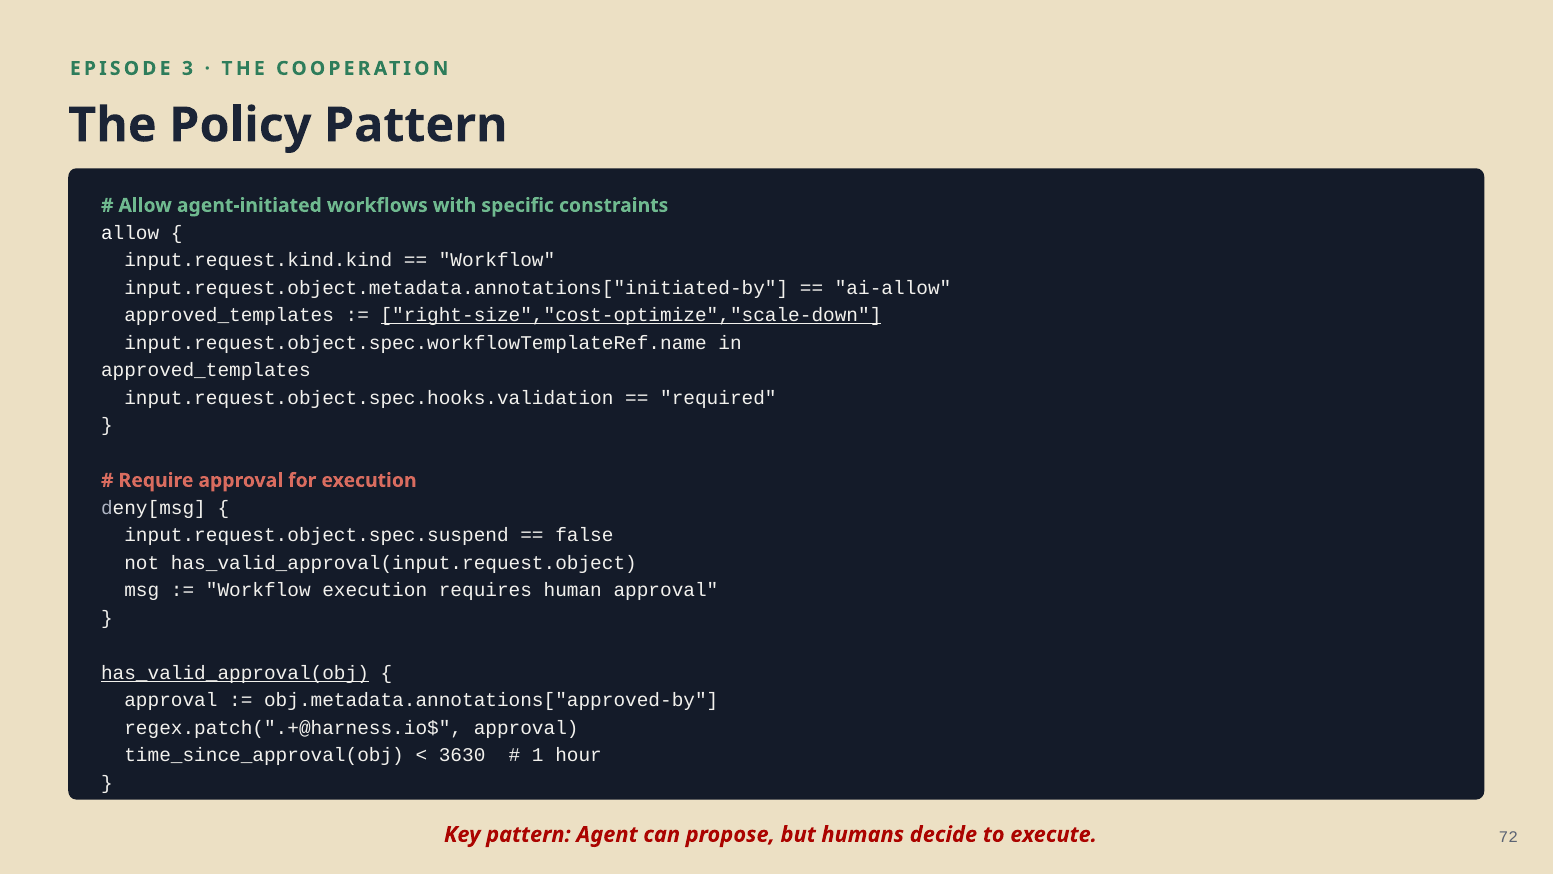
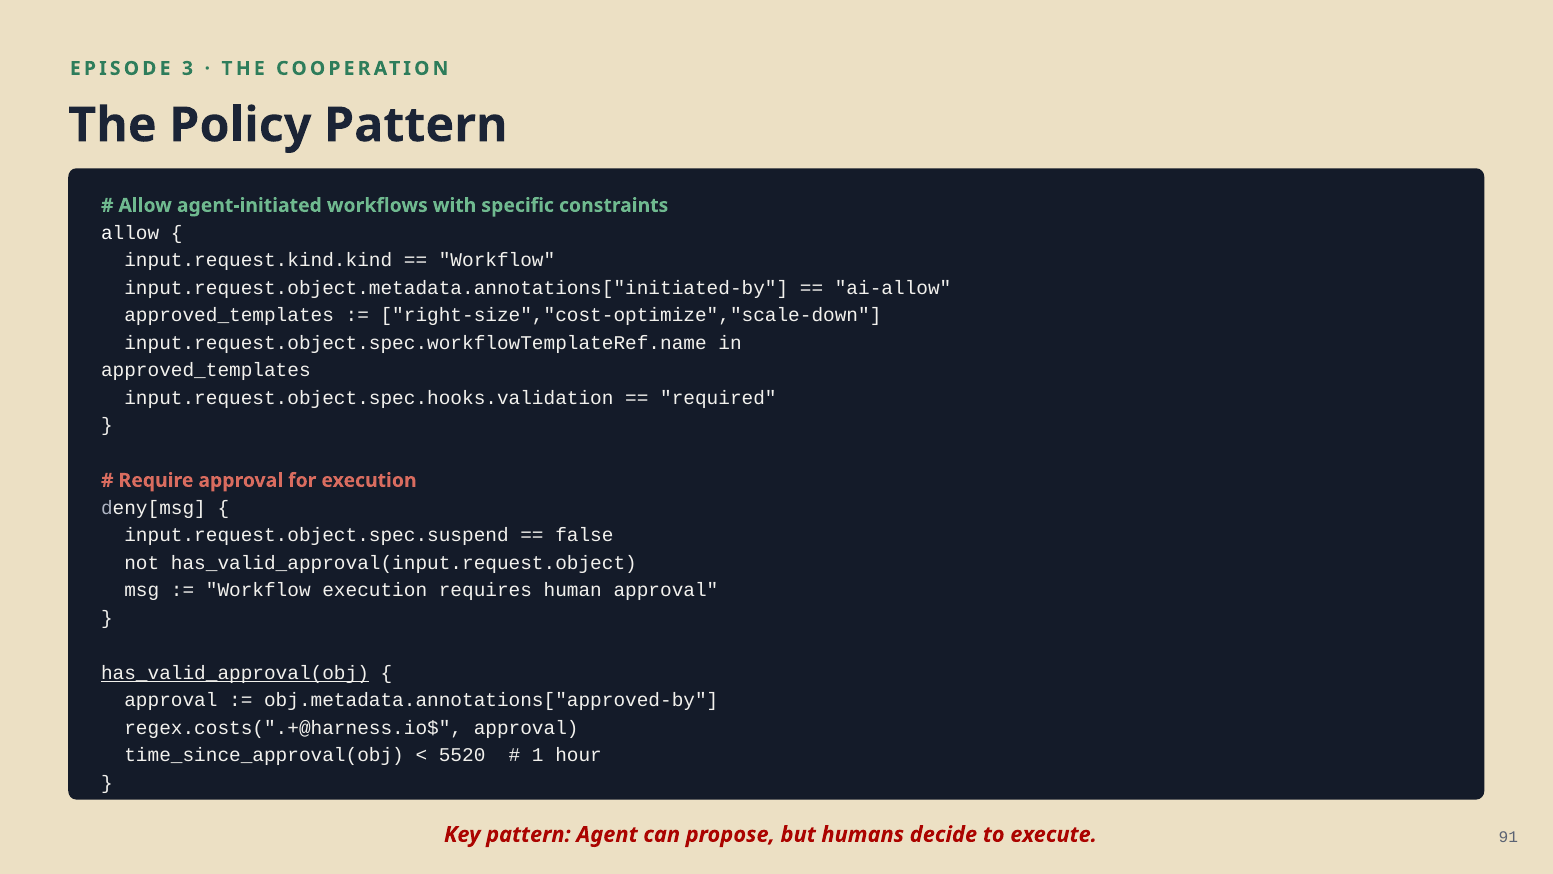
right-size","cost-optimize","scale-down underline: present -> none
regex.patch(".+@harness.io$: regex.patch(".+@harness.io$ -> regex.costs(".+@harness.io$
3630: 3630 -> 5520
72: 72 -> 91
